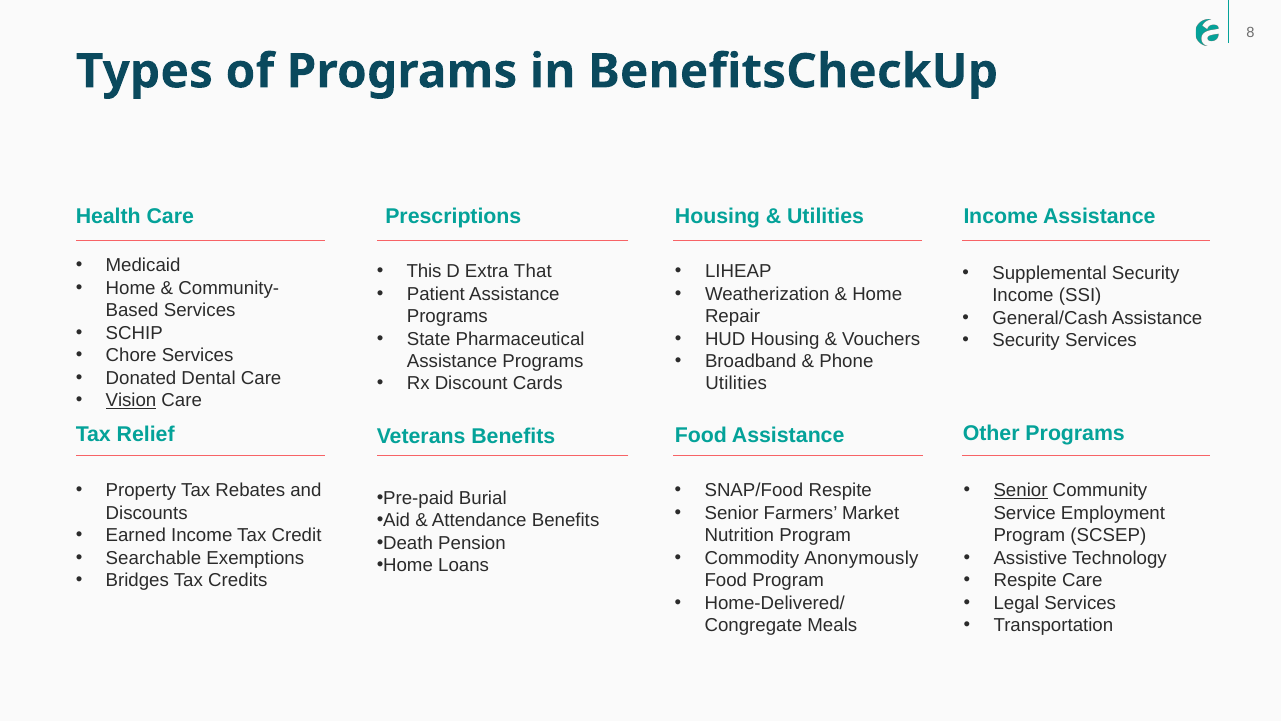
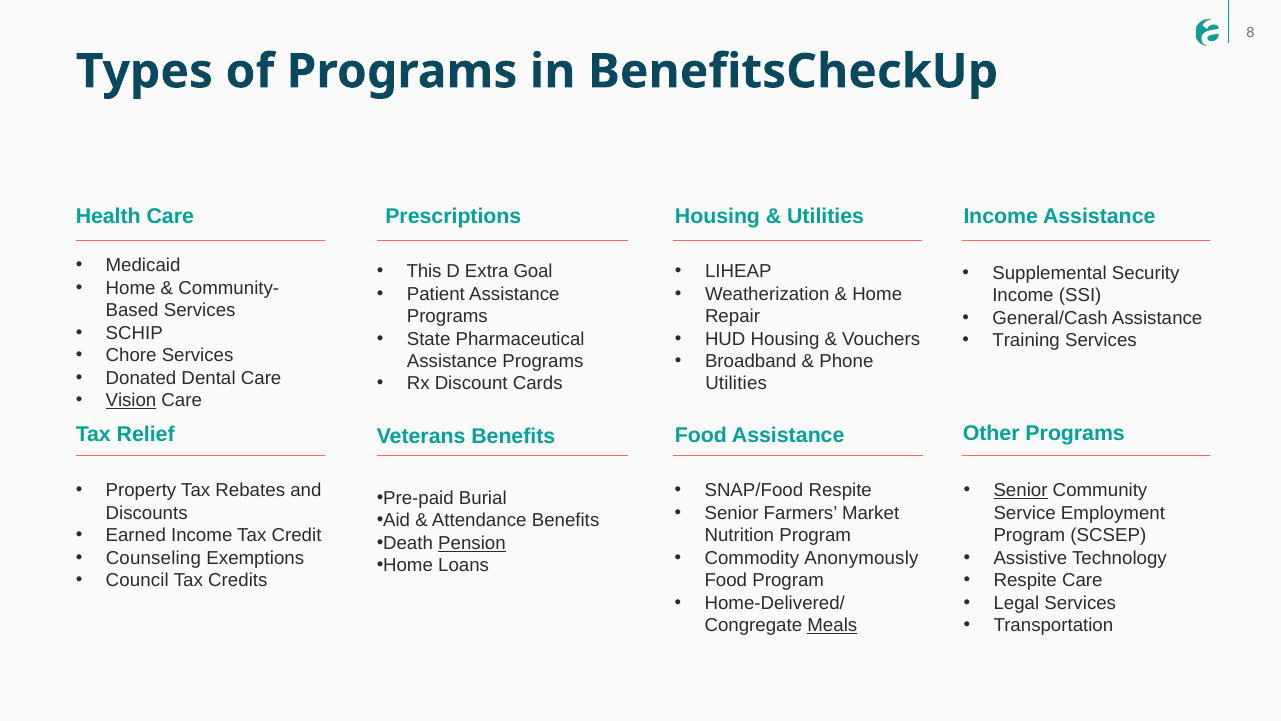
That: That -> Goal
Security at (1026, 340): Security -> Training
Pension underline: none -> present
Searchable: Searchable -> Counseling
Bridges: Bridges -> Council
Meals underline: none -> present
